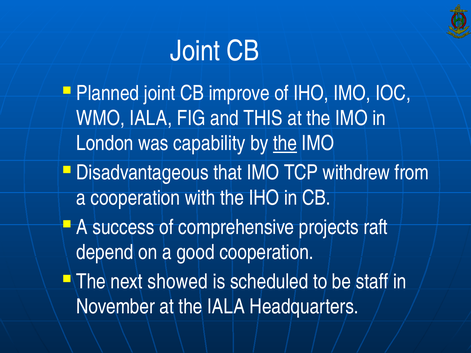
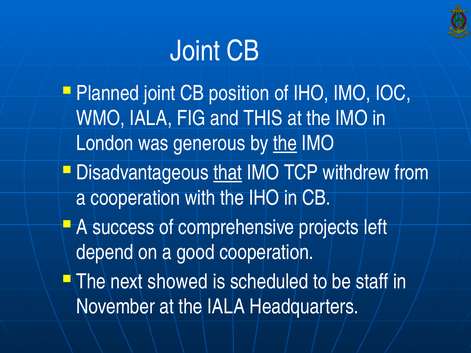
improve: improve -> position
capability: capability -> generous
that underline: none -> present
raft: raft -> left
